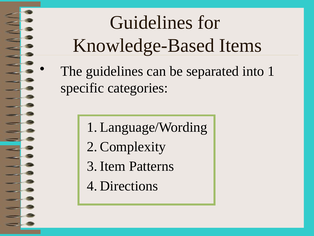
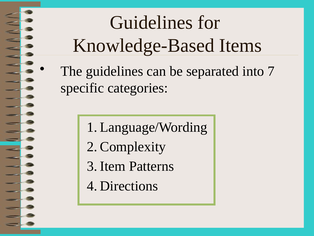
1: 1 -> 7
